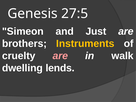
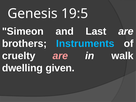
27:5: 27:5 -> 19:5
Just: Just -> Last
Instruments colour: yellow -> light blue
lends: lends -> given
